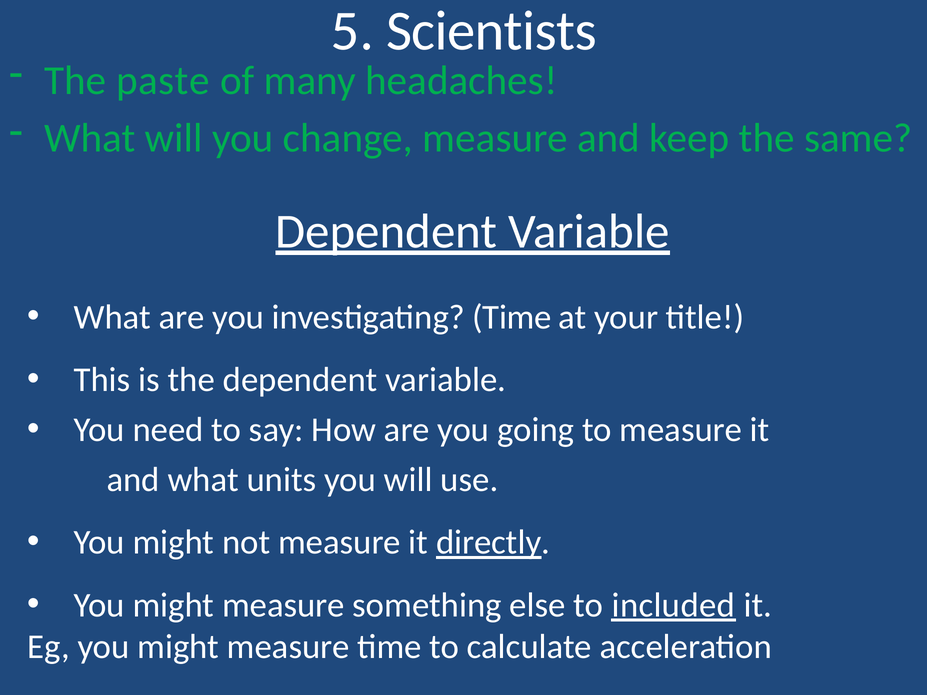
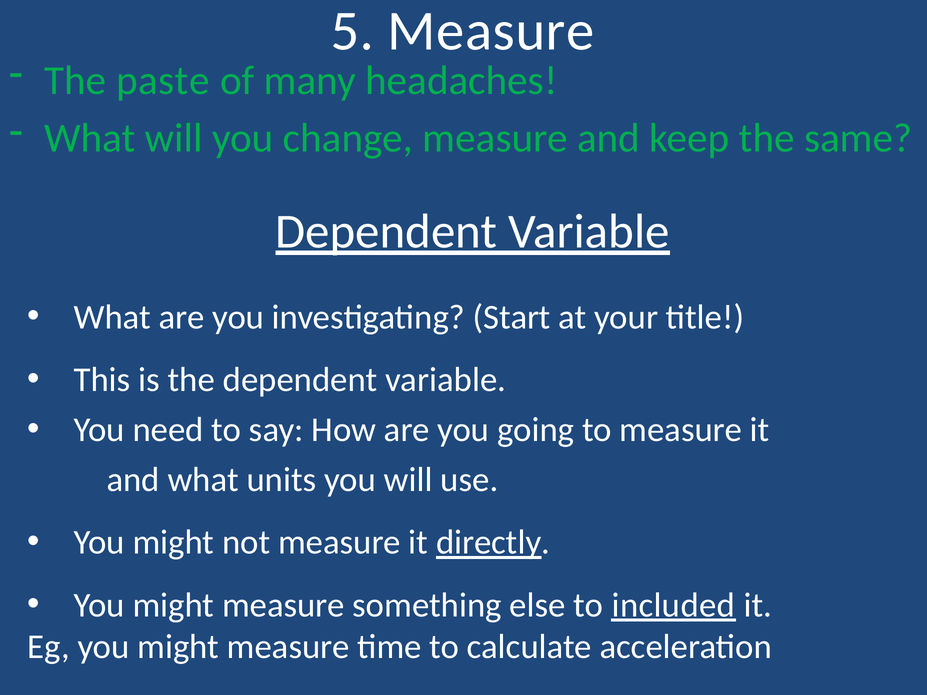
5 Scientists: Scientists -> Measure
investigating Time: Time -> Start
